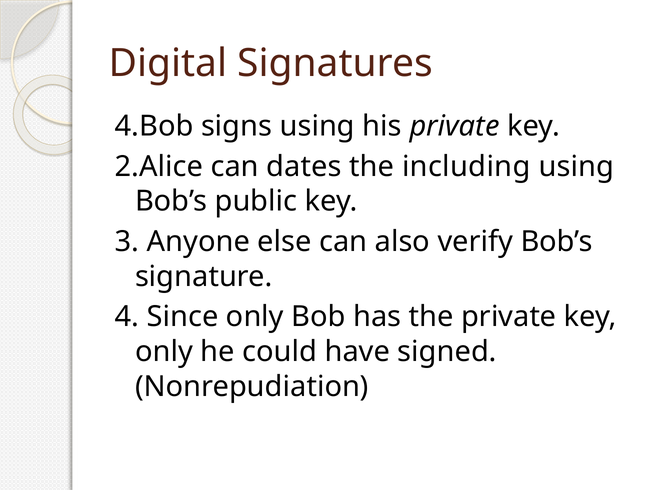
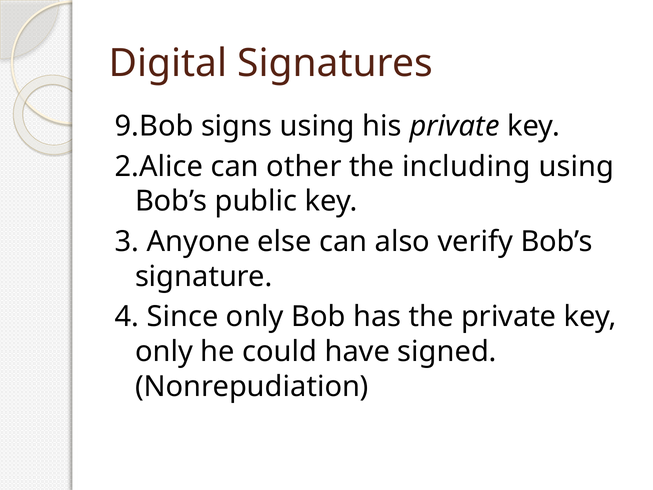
4.Bob: 4.Bob -> 9.Bob
dates: dates -> other
